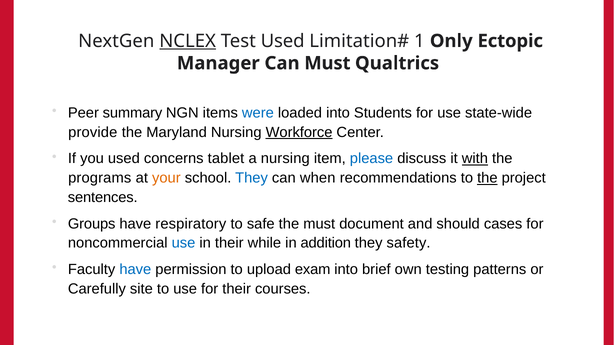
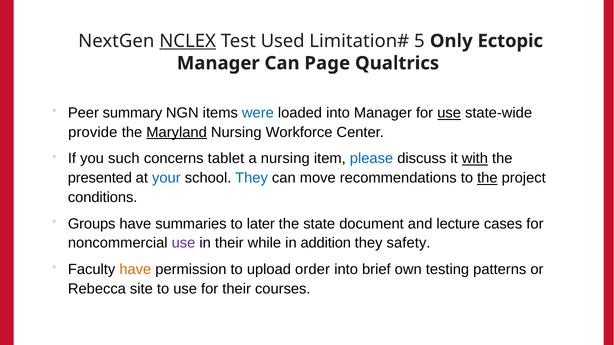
1: 1 -> 5
Can Must: Must -> Page
into Students: Students -> Manager
use at (449, 113) underline: none -> present
Maryland underline: none -> present
Workforce underline: present -> none
you used: used -> such
programs: programs -> presented
your colour: orange -> blue
when: when -> move
sentences: sentences -> conditions
respiratory: respiratory -> summaries
safe: safe -> later
the must: must -> state
should: should -> lecture
use at (184, 243) colour: blue -> purple
have at (135, 270) colour: blue -> orange
exam: exam -> order
Carefully: Carefully -> Rebecca
